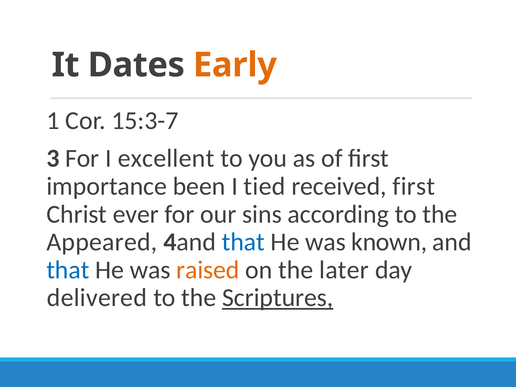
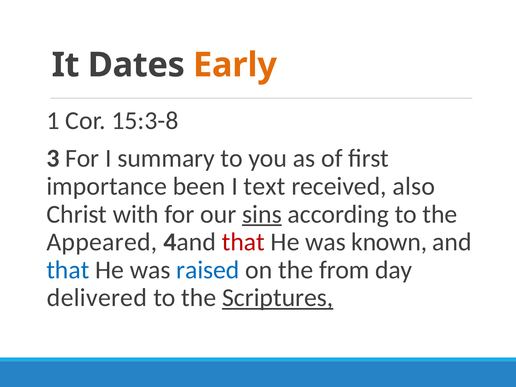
15:3-7: 15:3-7 -> 15:3-8
excellent: excellent -> summary
tied: tied -> text
received first: first -> also
ever: ever -> with
sins underline: none -> present
that at (243, 242) colour: blue -> red
raised colour: orange -> blue
later: later -> from
